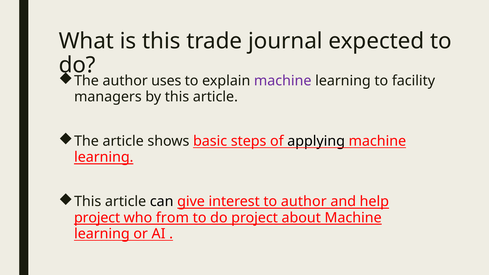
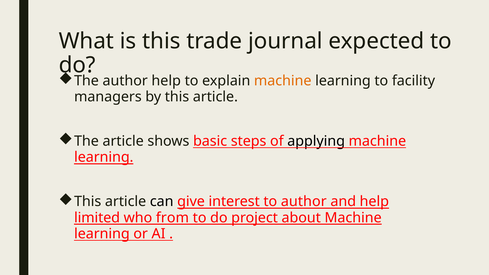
author uses: uses -> help
machine at (283, 81) colour: purple -> orange
project at (97, 218): project -> limited
